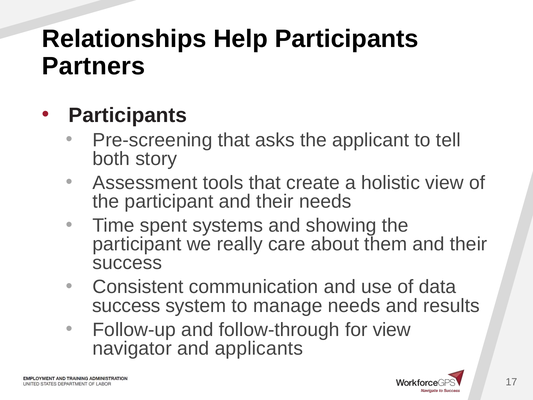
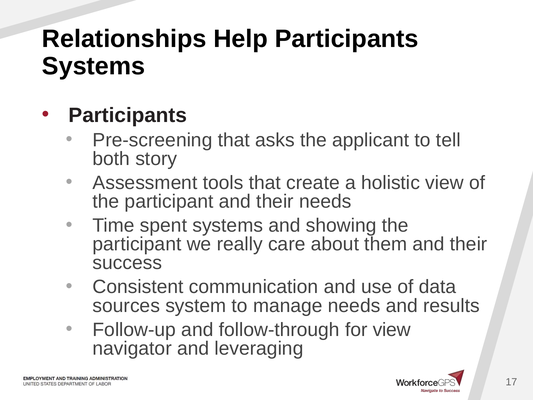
Partners at (94, 66): Partners -> Systems
success at (126, 305): success -> sources
applicants: applicants -> leveraging
